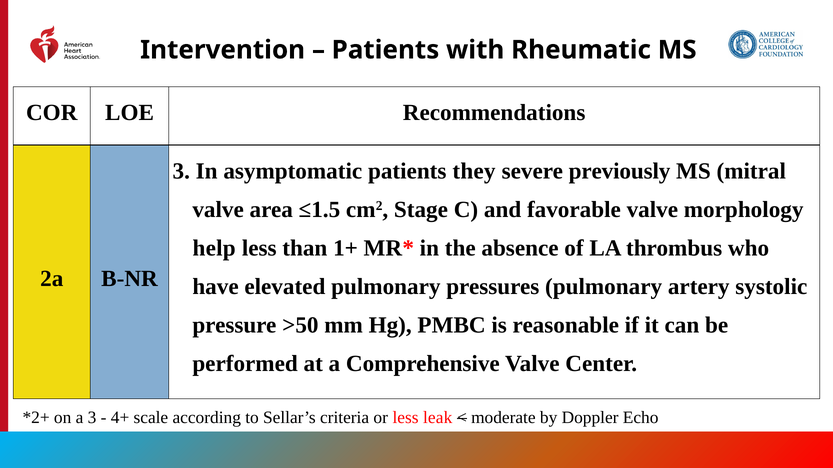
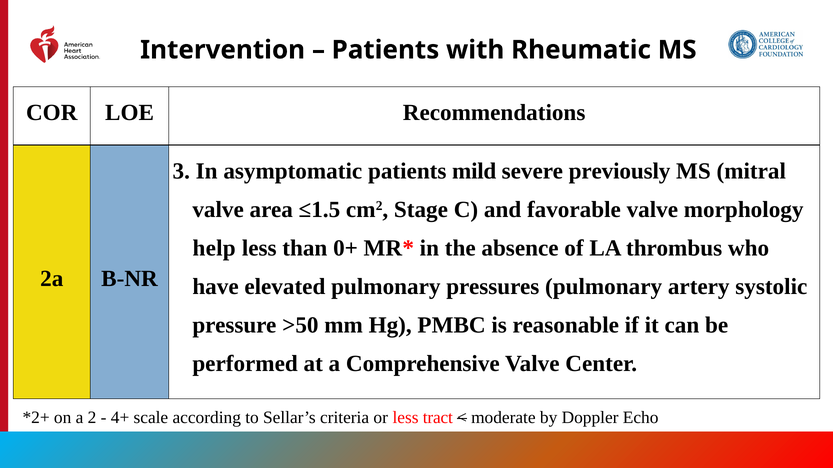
they: they -> mild
1+: 1+ -> 0+
a 3: 3 -> 2
leak: leak -> tract
